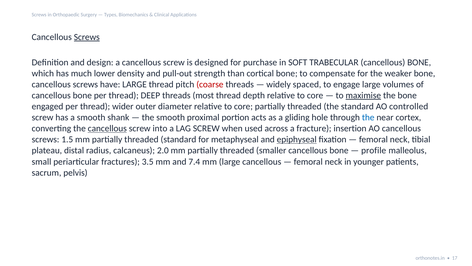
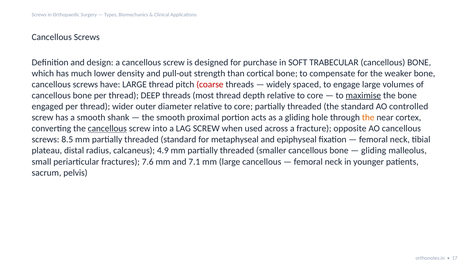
Screws at (87, 37) underline: present -> none
the at (368, 117) colour: blue -> orange
insertion: insertion -> opposite
1.5: 1.5 -> 8.5
epiphyseal underline: present -> none
2.0: 2.0 -> 4.9
profile at (374, 150): profile -> gliding
3.5: 3.5 -> 7.6
7.4: 7.4 -> 7.1
